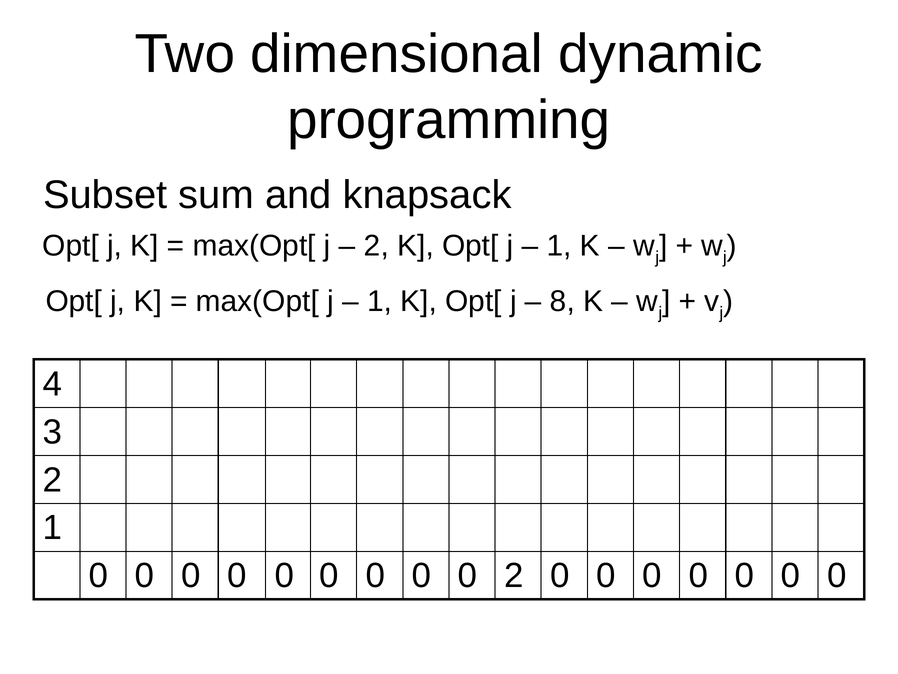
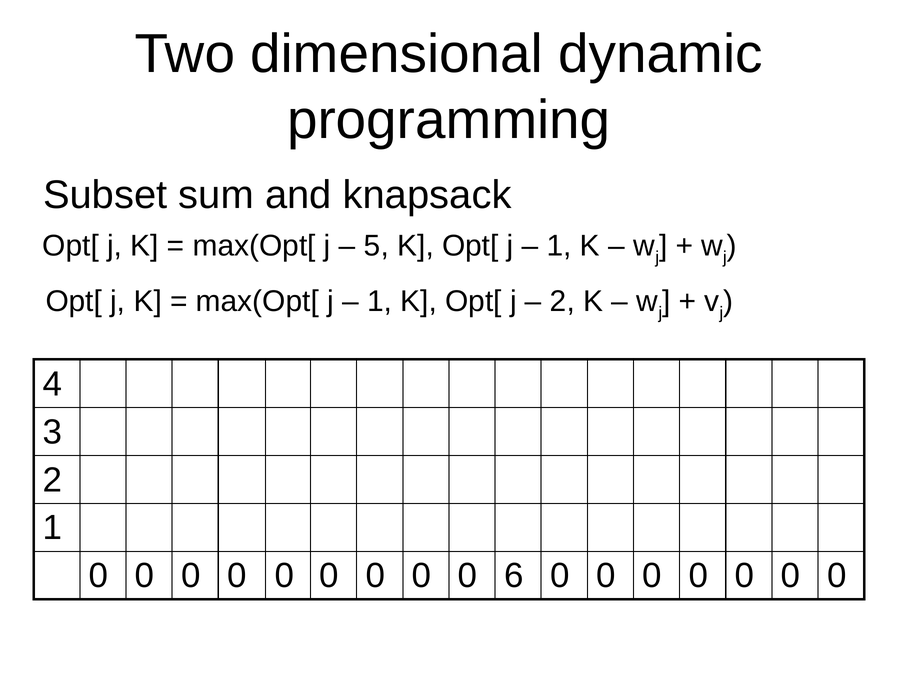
2 at (376, 246): 2 -> 5
8 at (562, 301): 8 -> 2
0 2: 2 -> 6
